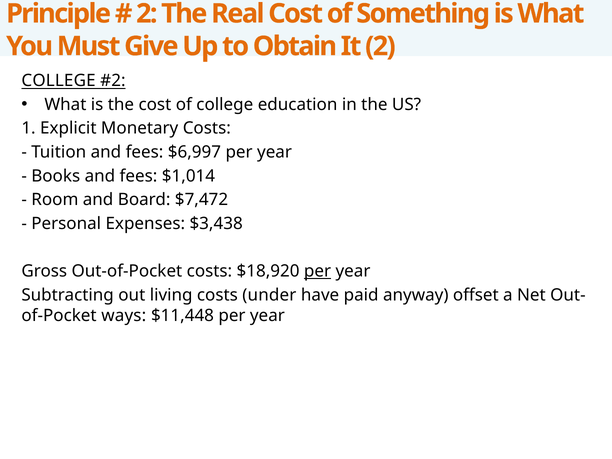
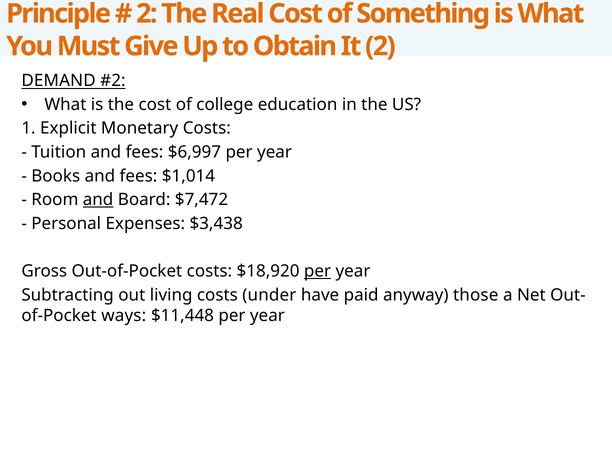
COLLEGE at (59, 81): COLLEGE -> DEMAND
and at (98, 200) underline: none -> present
offset: offset -> those
